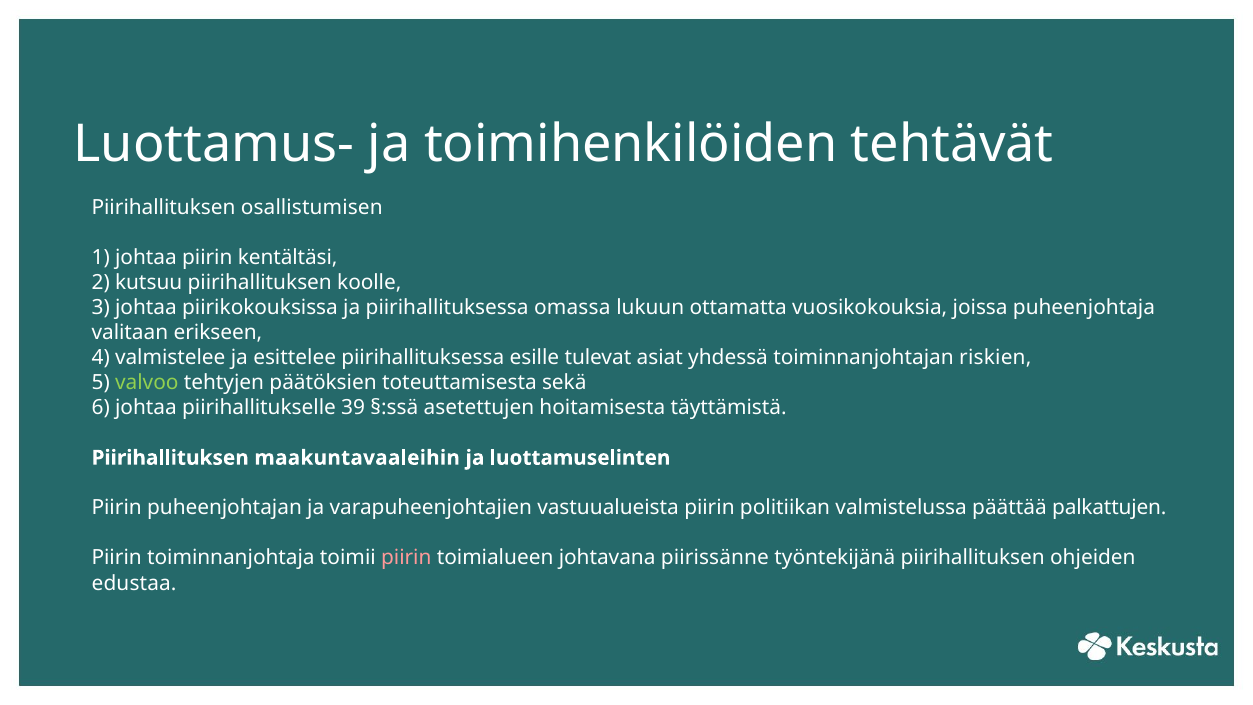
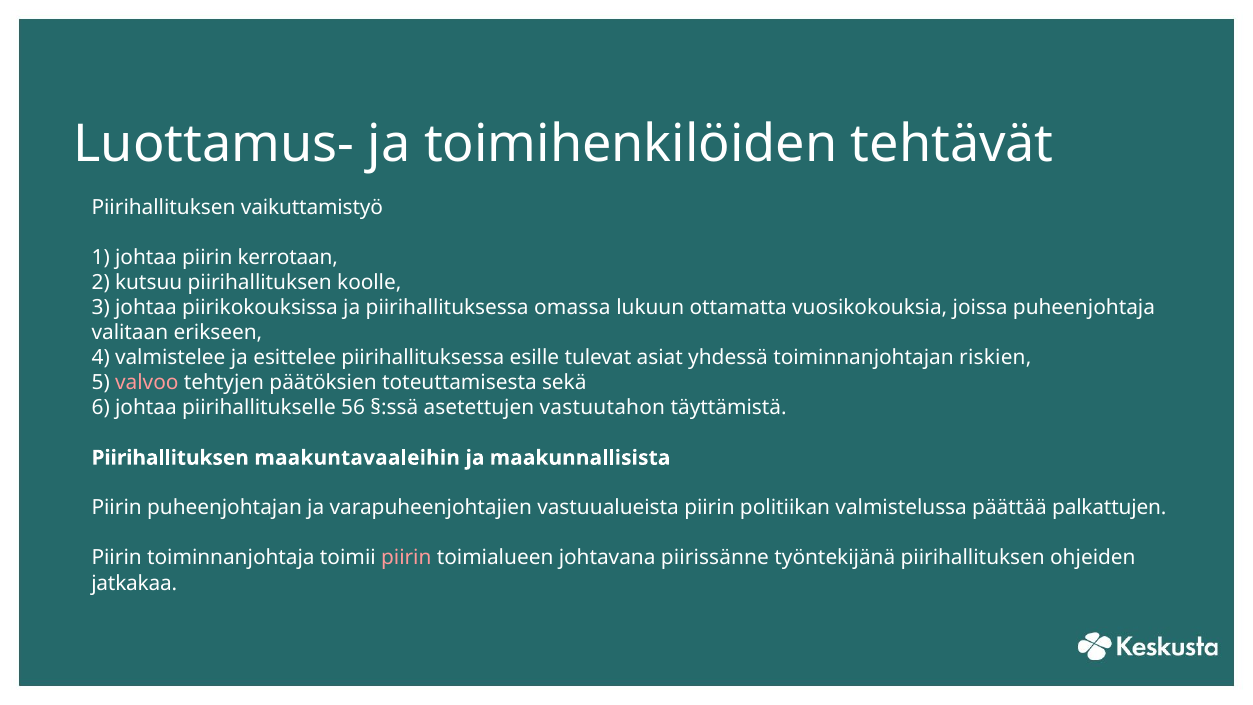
osallistumisen: osallistumisen -> vaikuttamistyö
kentältäsi: kentältäsi -> kerrotaan
valvoo colour: light green -> pink
39: 39 -> 56
hoitamisesta: hoitamisesta -> vastuutahon
luottamuselinten: luottamuselinten -> maakunnallisista
edustaa: edustaa -> jatkakaa
